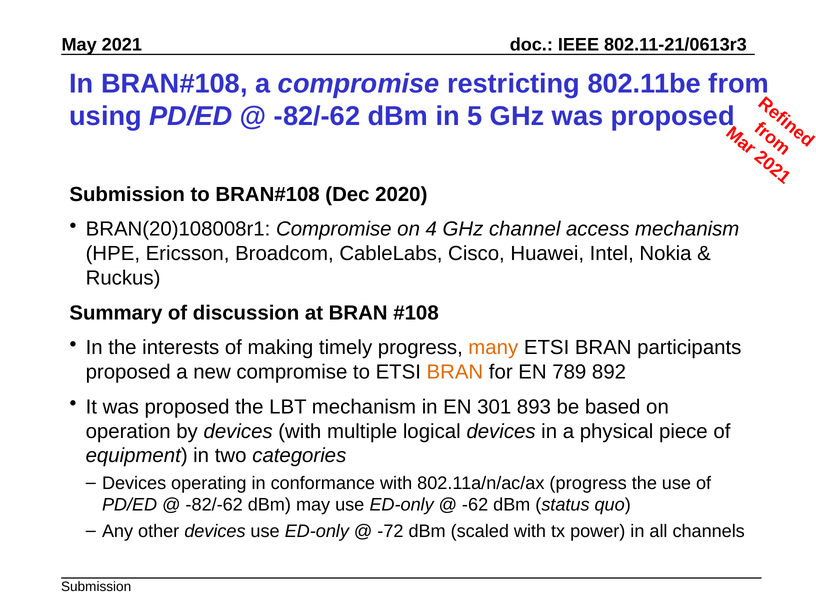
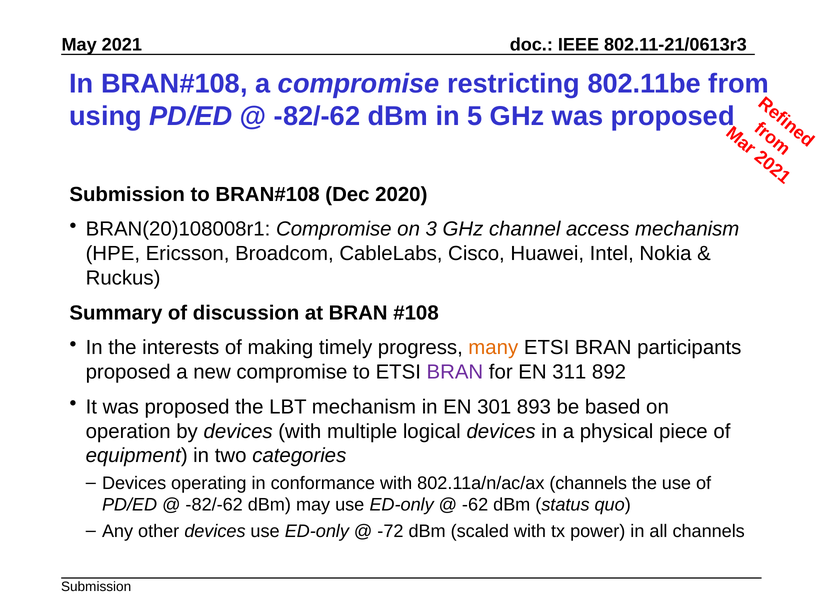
4: 4 -> 3
BRAN at (455, 372) colour: orange -> purple
789: 789 -> 311
802.11a/n/ac/ax progress: progress -> channels
